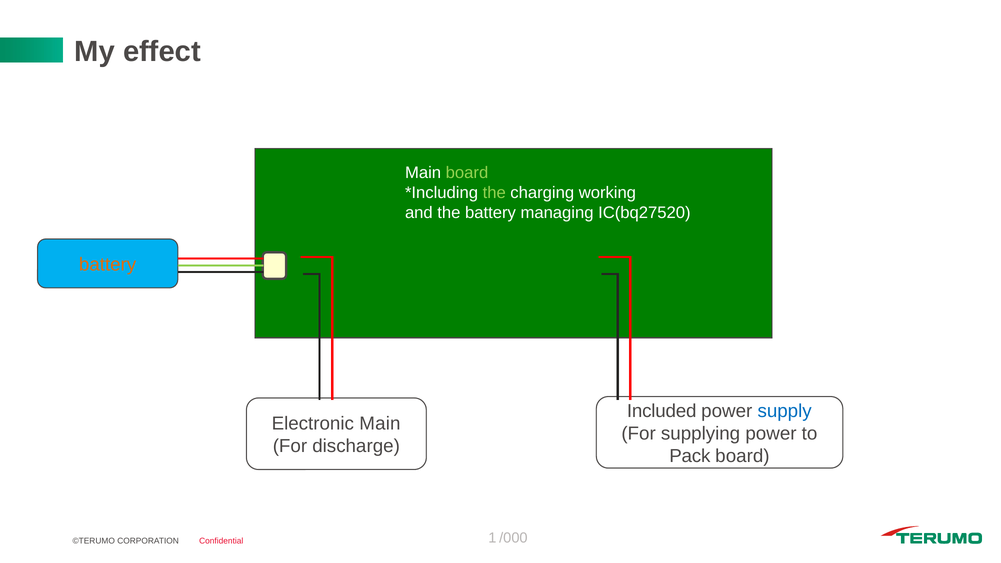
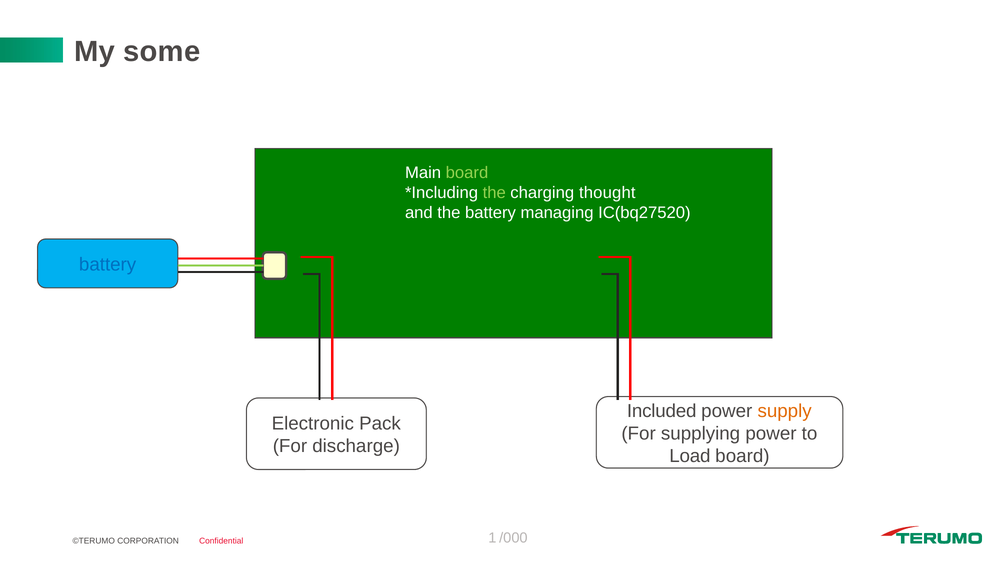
effect: effect -> some
working: working -> thought
battery at (108, 265) colour: orange -> blue
supply colour: blue -> orange
Electronic Main: Main -> Pack
Pack: Pack -> Load
